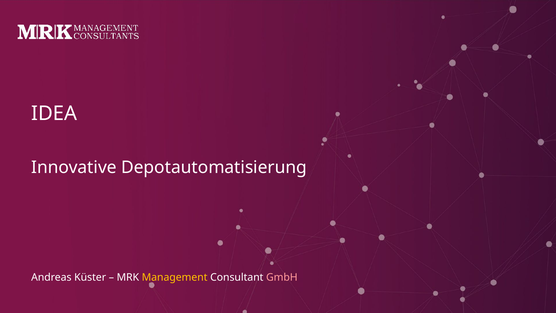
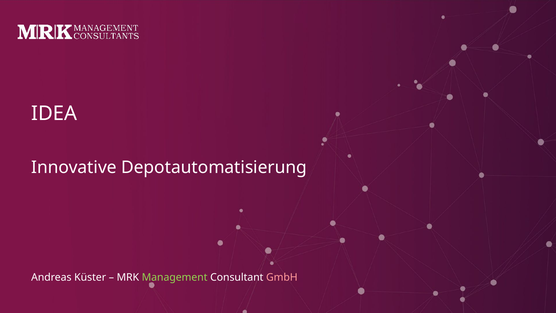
Management colour: yellow -> light green
